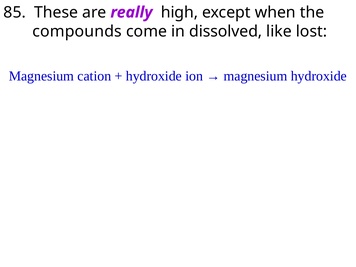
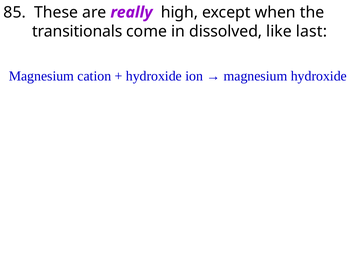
compounds: compounds -> transitionals
lost: lost -> last
